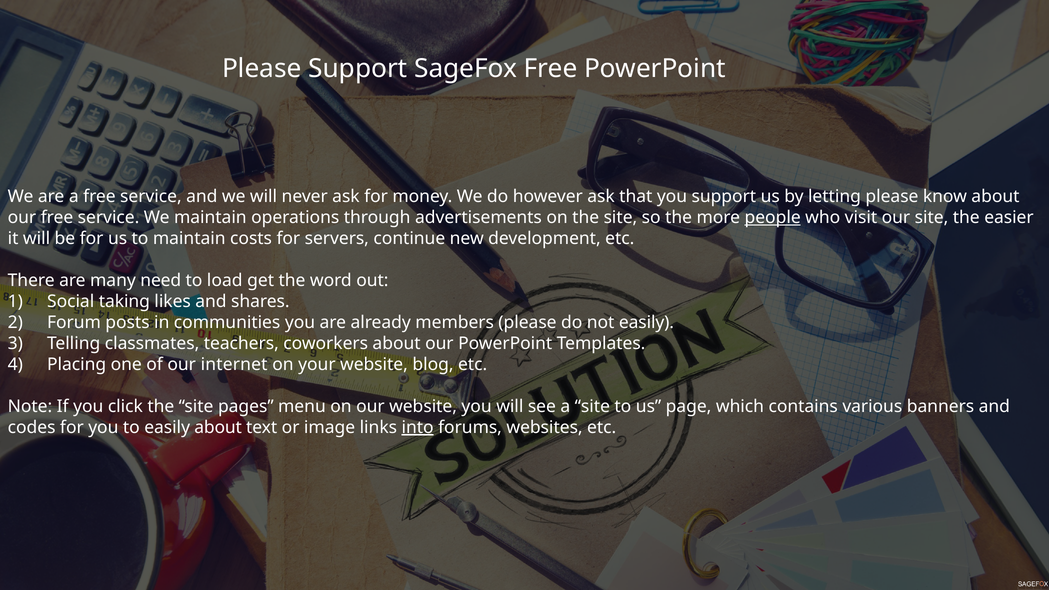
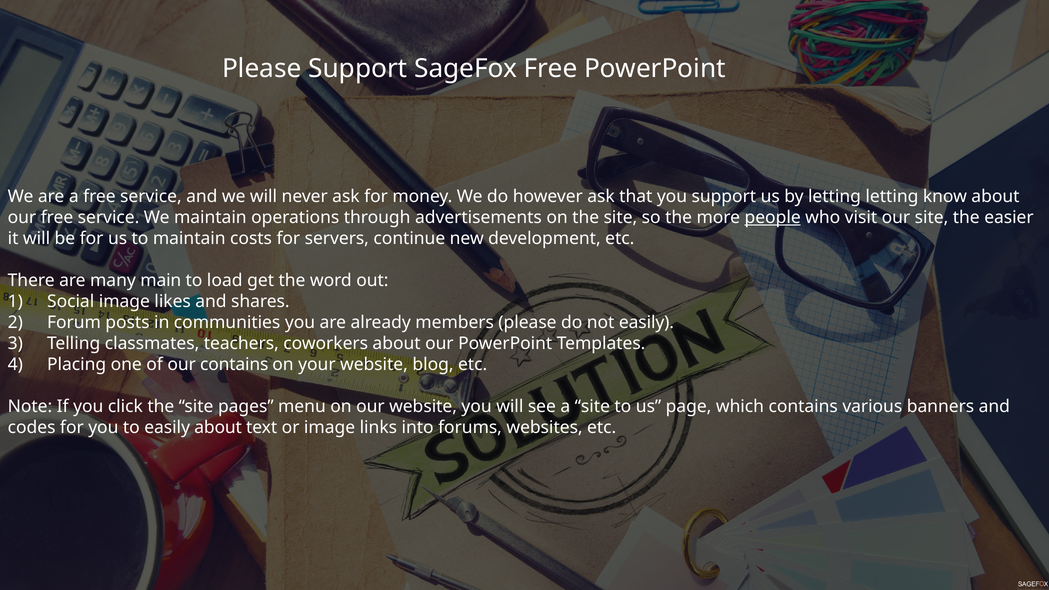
letting please: please -> letting
need: need -> main
Social taking: taking -> image
our internet: internet -> contains
into underline: present -> none
